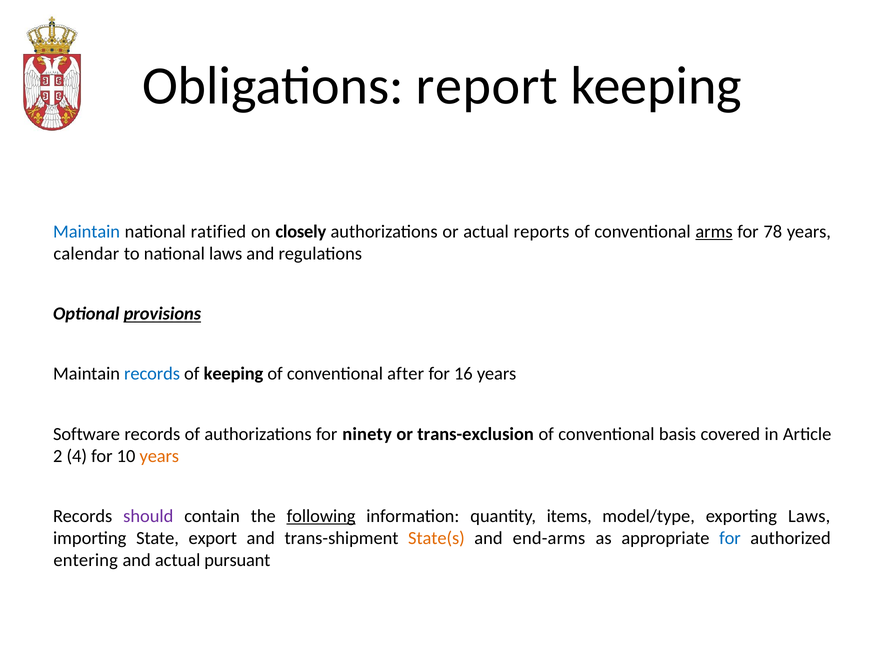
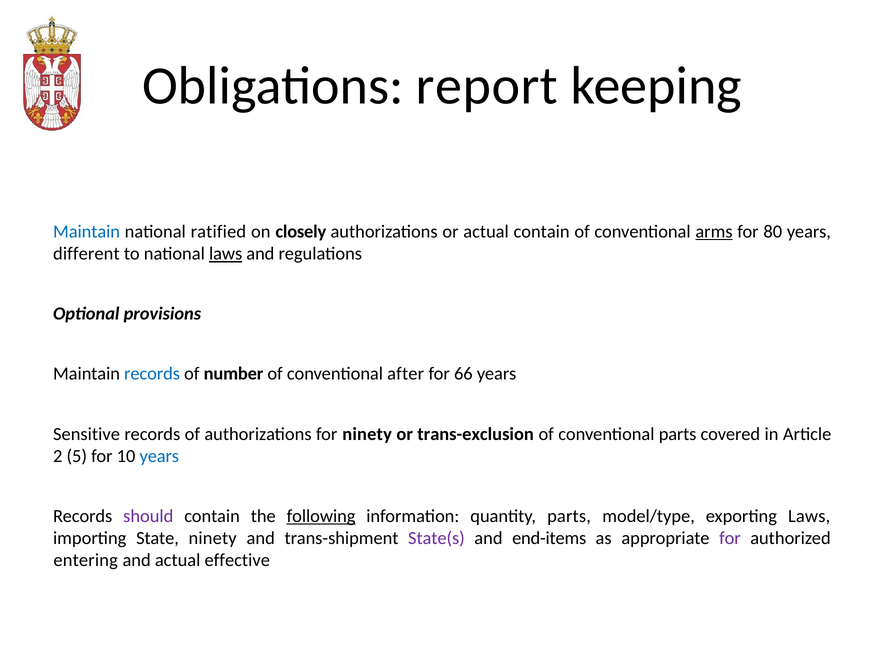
actual reports: reports -> contain
78: 78 -> 80
calendar: calendar -> different
laws at (226, 254) underline: none -> present
provisions underline: present -> none
of keeping: keeping -> number
16: 16 -> 66
Software: Software -> Sensitive
conventional basis: basis -> parts
4: 4 -> 5
years at (159, 456) colour: orange -> blue
quantity items: items -> parts
State export: export -> ninety
State(s colour: orange -> purple
end-arms: end-arms -> end-items
for at (730, 538) colour: blue -> purple
pursuant: pursuant -> effective
